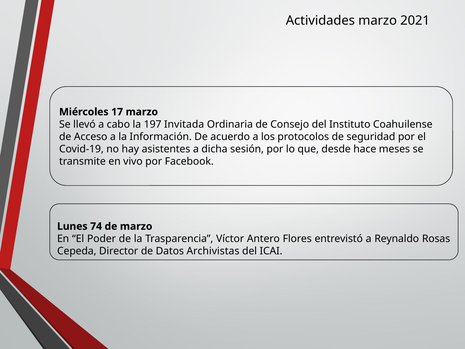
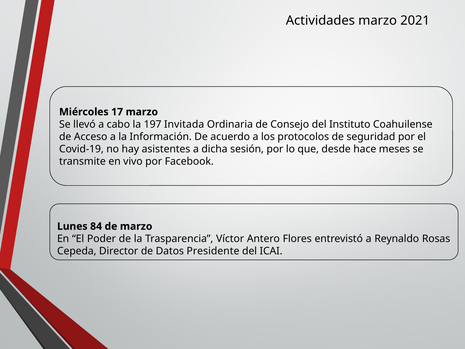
74: 74 -> 84
Archivistas: Archivistas -> Presidente
